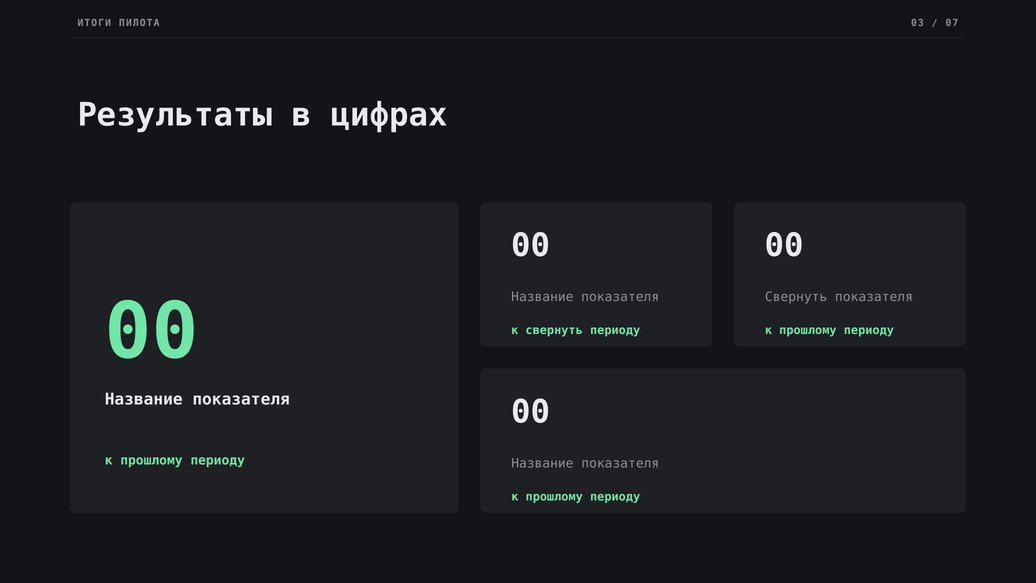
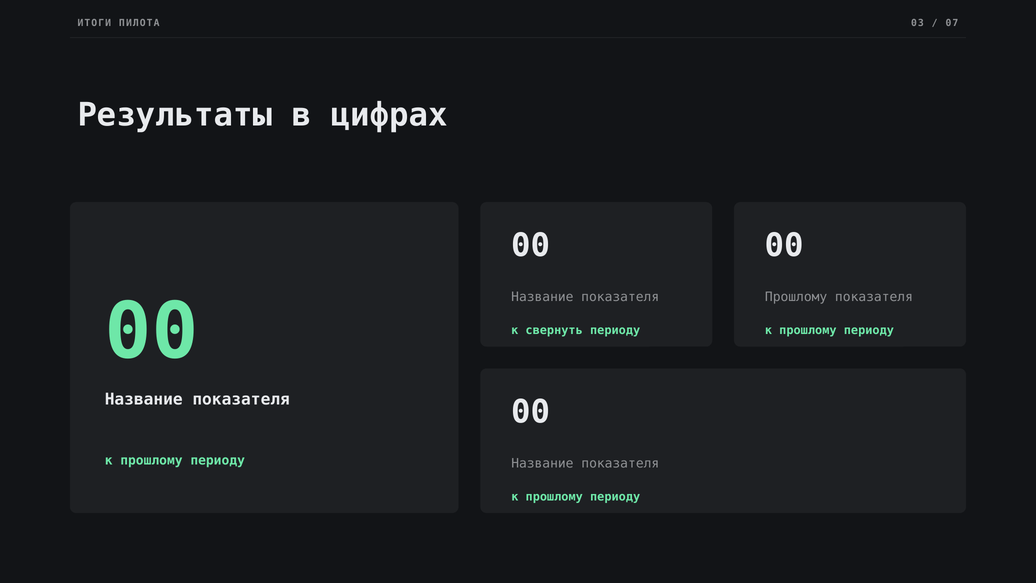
Свернуть at (796, 297): Свернуть -> Прошлому
